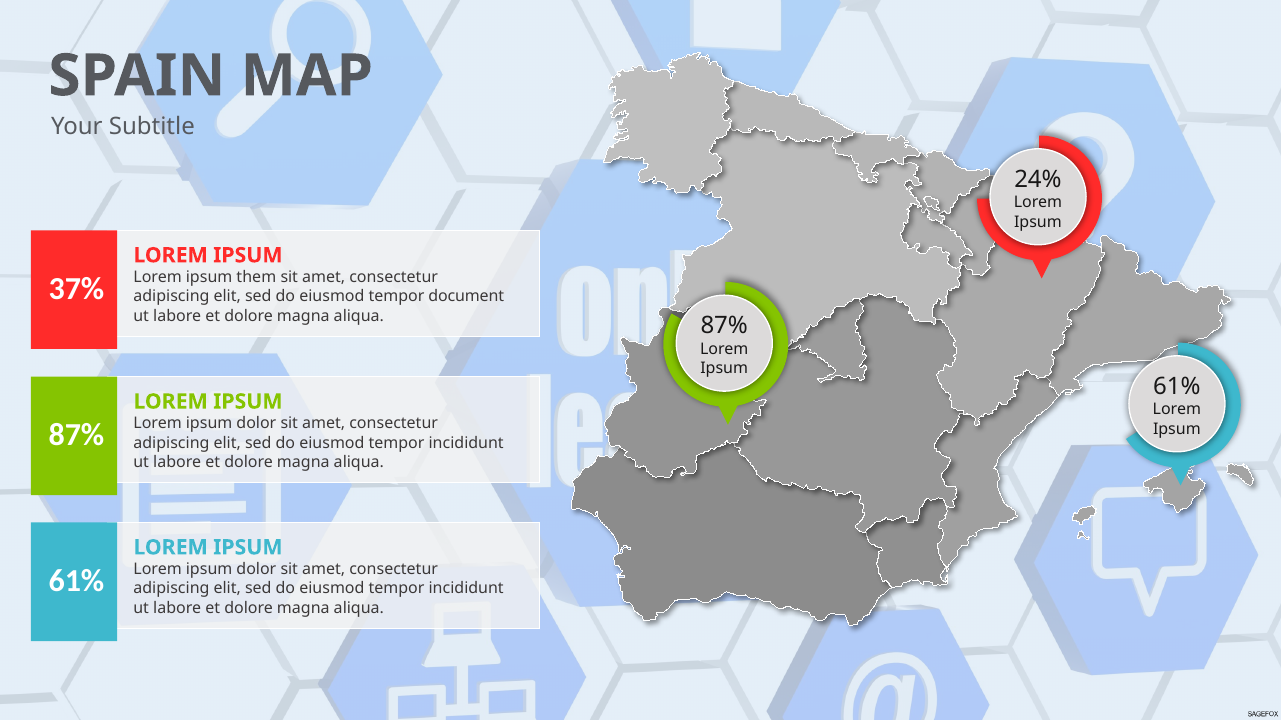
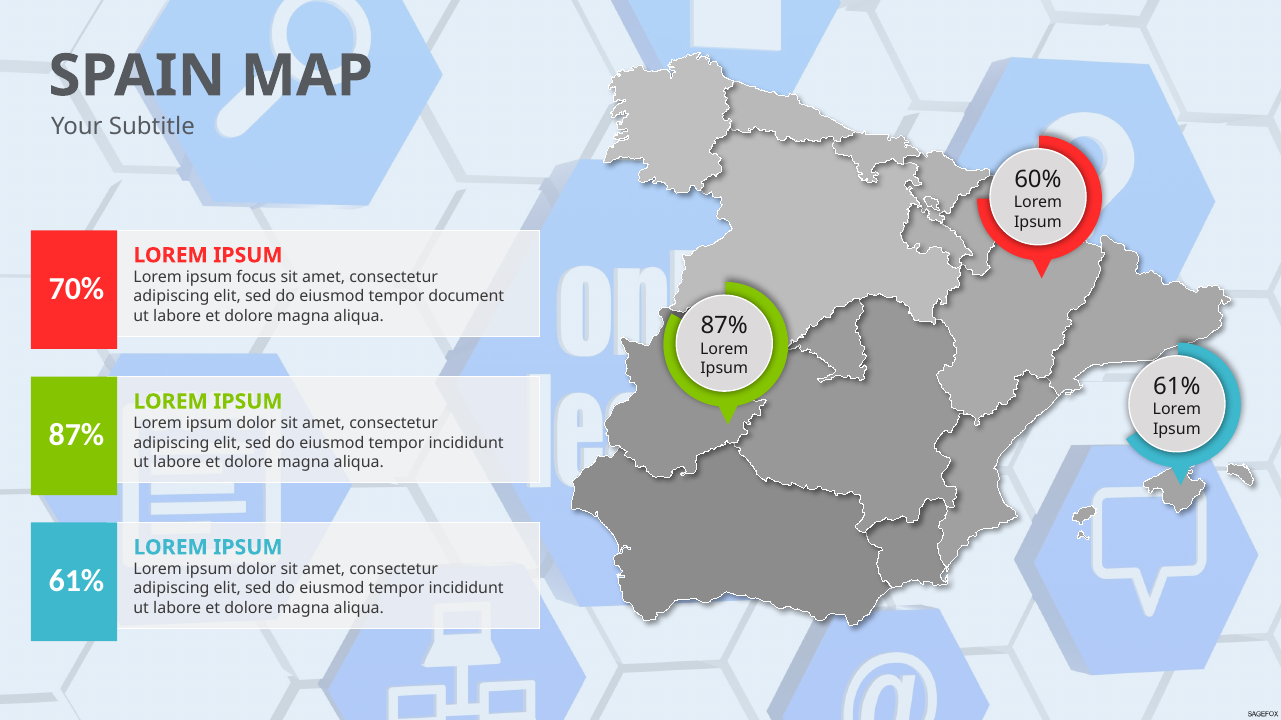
24%: 24% -> 60%
them: them -> focus
37%: 37% -> 70%
